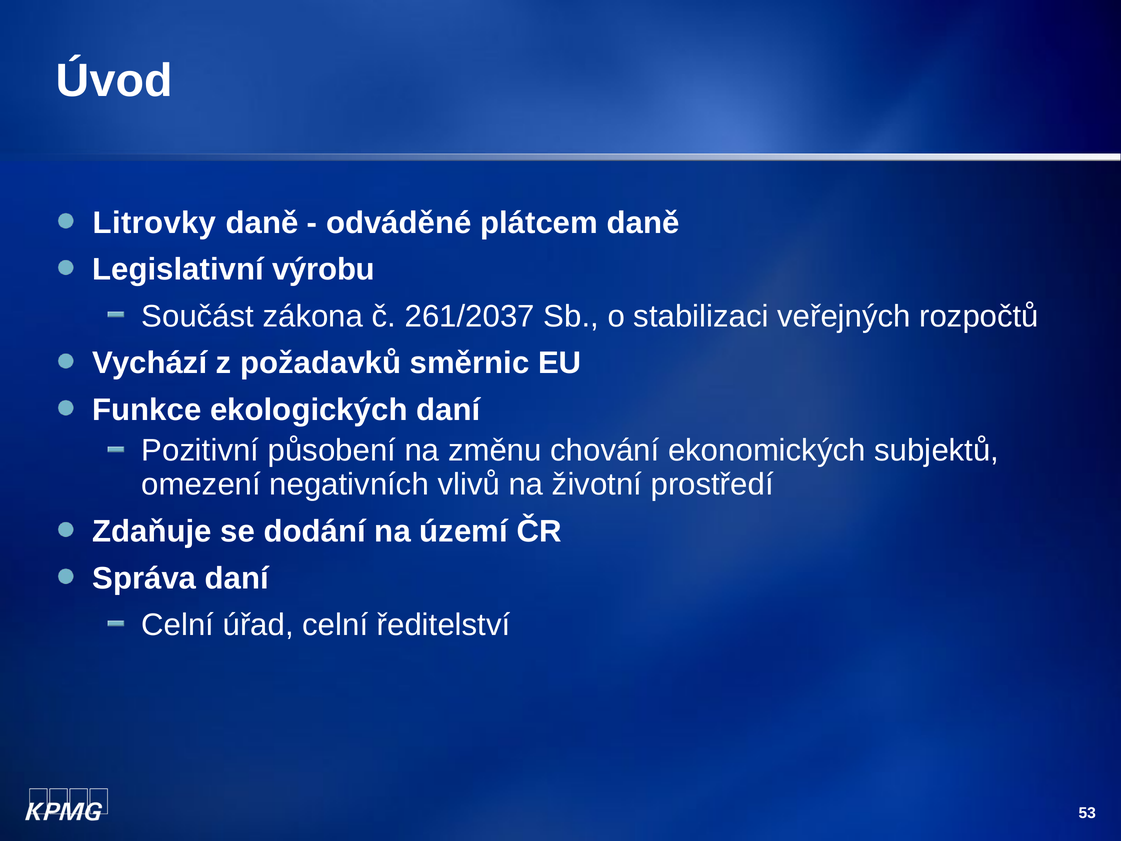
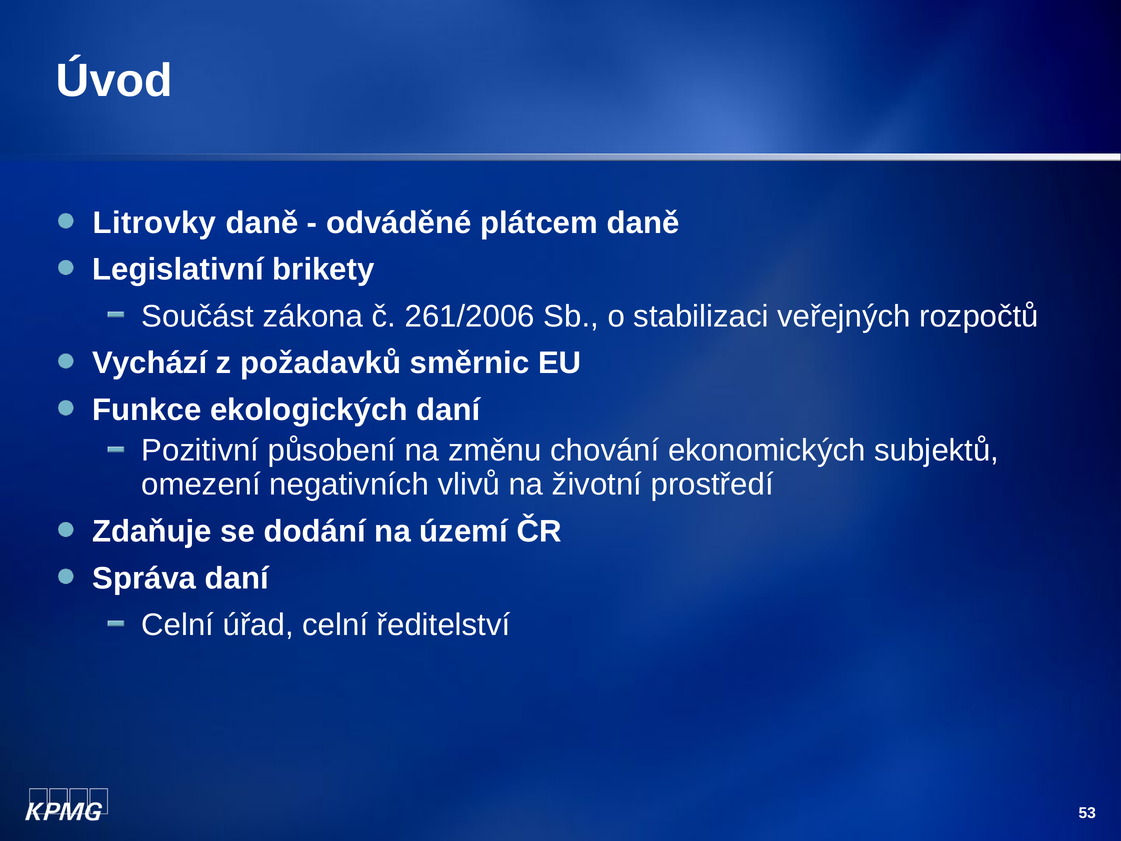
výrobu: výrobu -> brikety
261/2037: 261/2037 -> 261/2006
